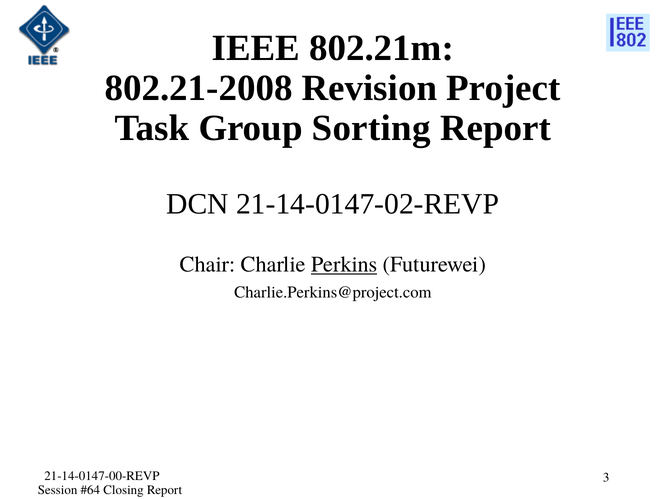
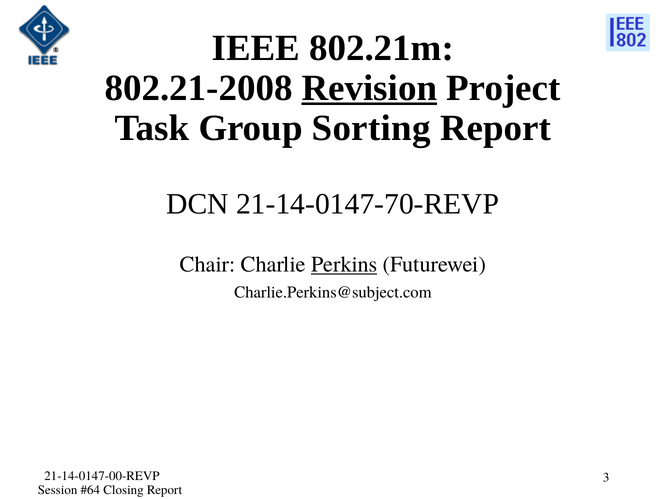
Revision underline: none -> present
21-14-0147-02-REVP: 21-14-0147-02-REVP -> 21-14-0147-70-REVP
Charlie.Perkins@project.com: Charlie.Perkins@project.com -> Charlie.Perkins@subject.com
